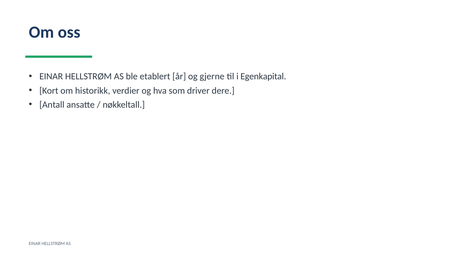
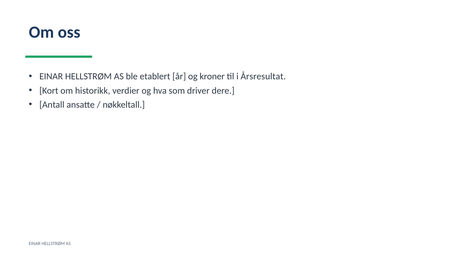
gjerne: gjerne -> kroner
Egenkapital: Egenkapital -> Årsresultat
